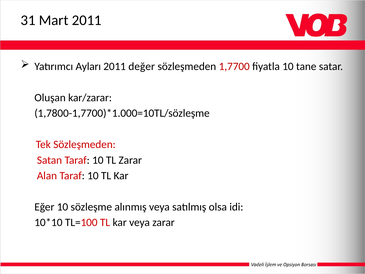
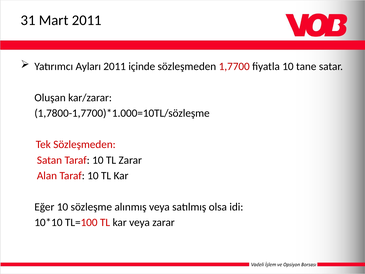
değer: değer -> içinde
